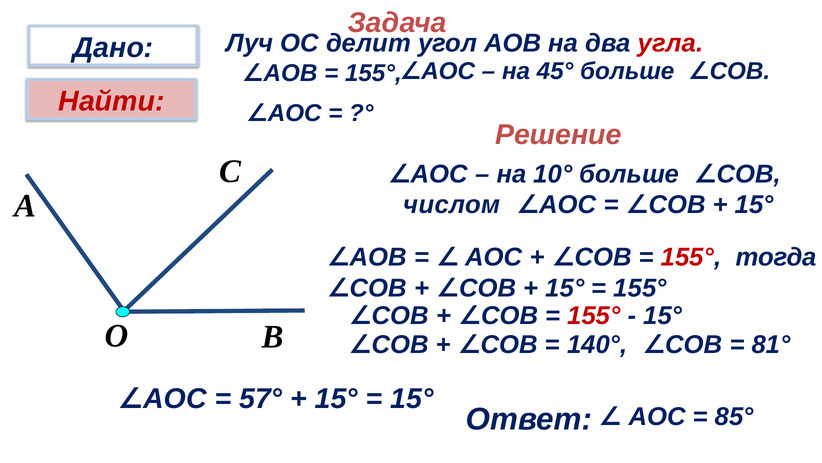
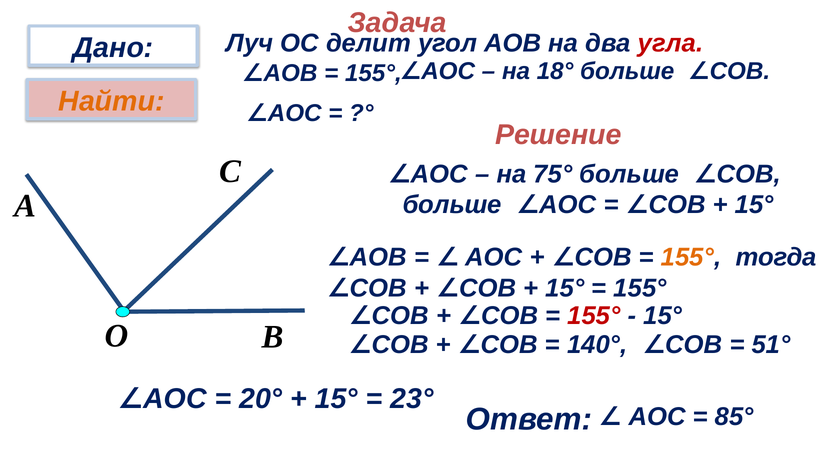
45°: 45° -> 18°
Найти colour: red -> orange
10°: 10° -> 75°
числом at (452, 205): числом -> больше
155° at (687, 257) colour: red -> orange
81°: 81° -> 51°
57°: 57° -> 20°
15° at (412, 398): 15° -> 23°
